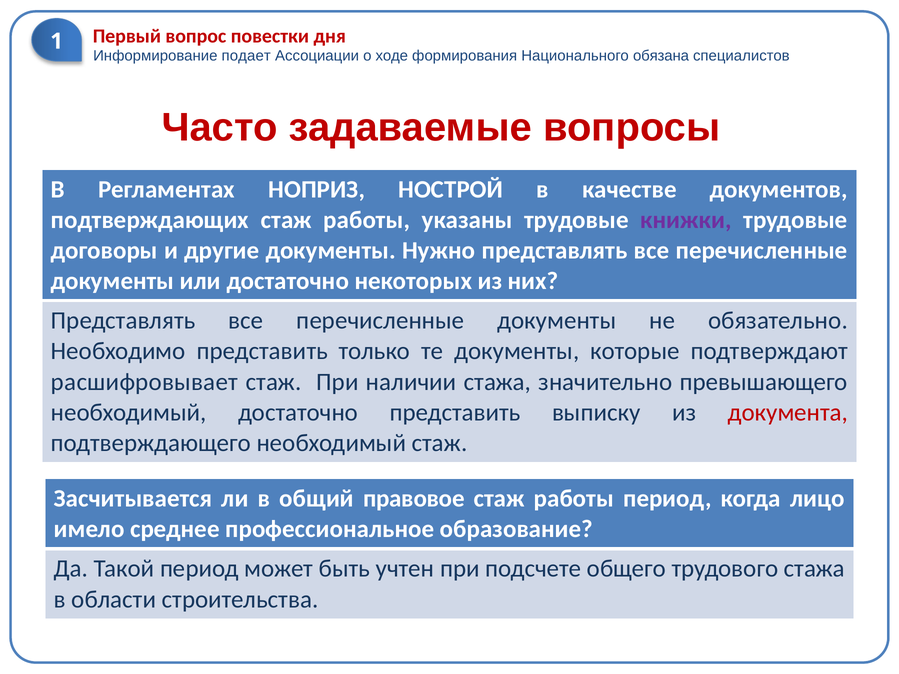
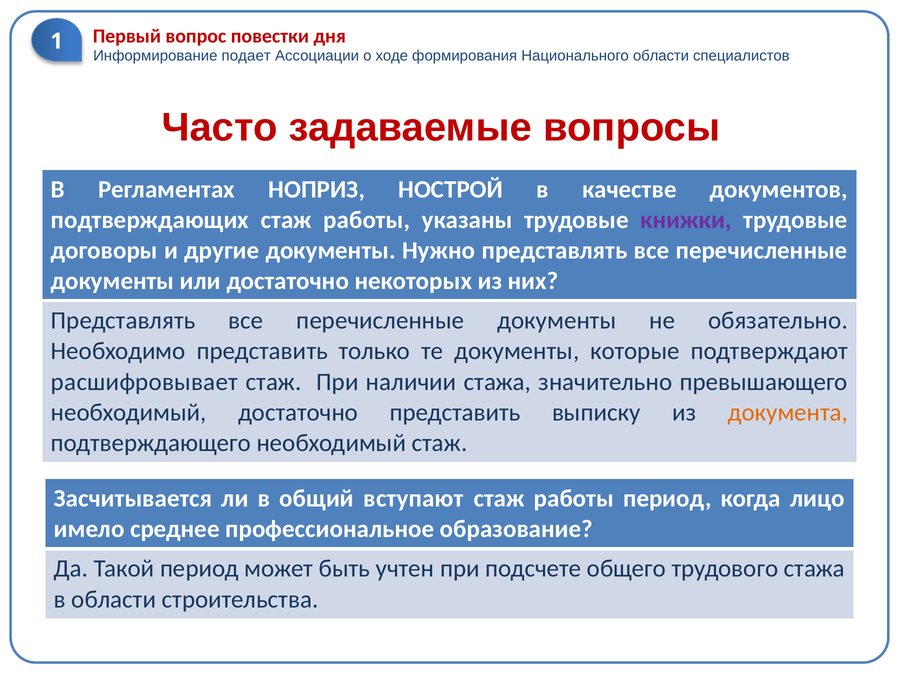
Национального обязана: обязана -> области
документа colour: red -> orange
правовое: правовое -> вступают
